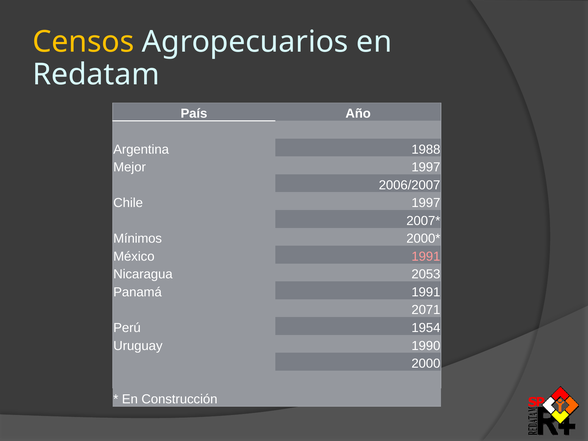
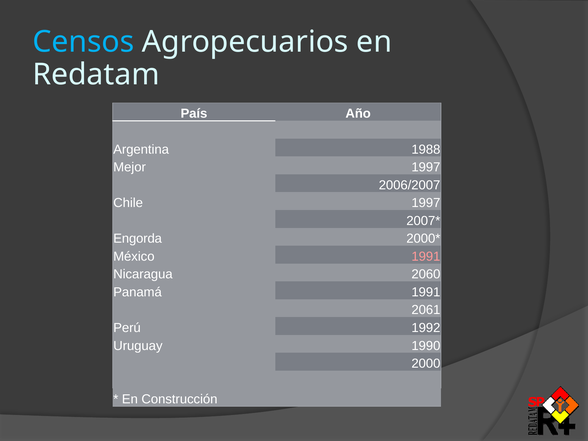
Censos colour: yellow -> light blue
Mínimos: Mínimos -> Engorda
2053: 2053 -> 2060
2071: 2071 -> 2061
1954: 1954 -> 1992
